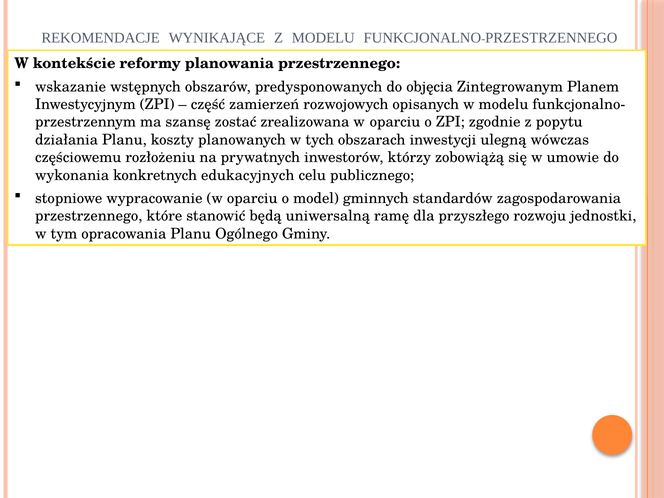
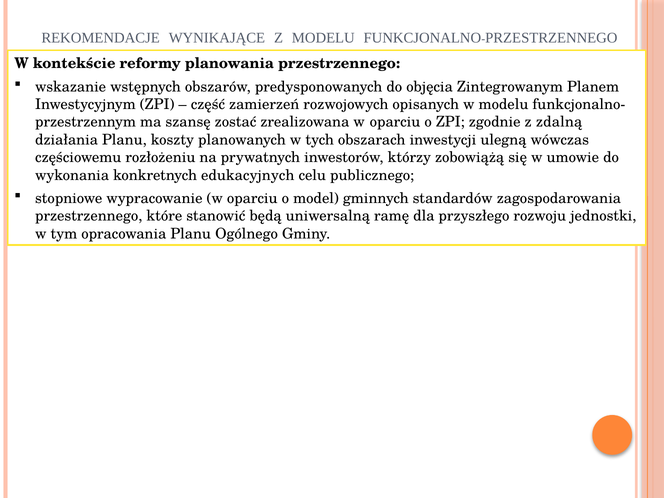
popytu: popytu -> zdalną
